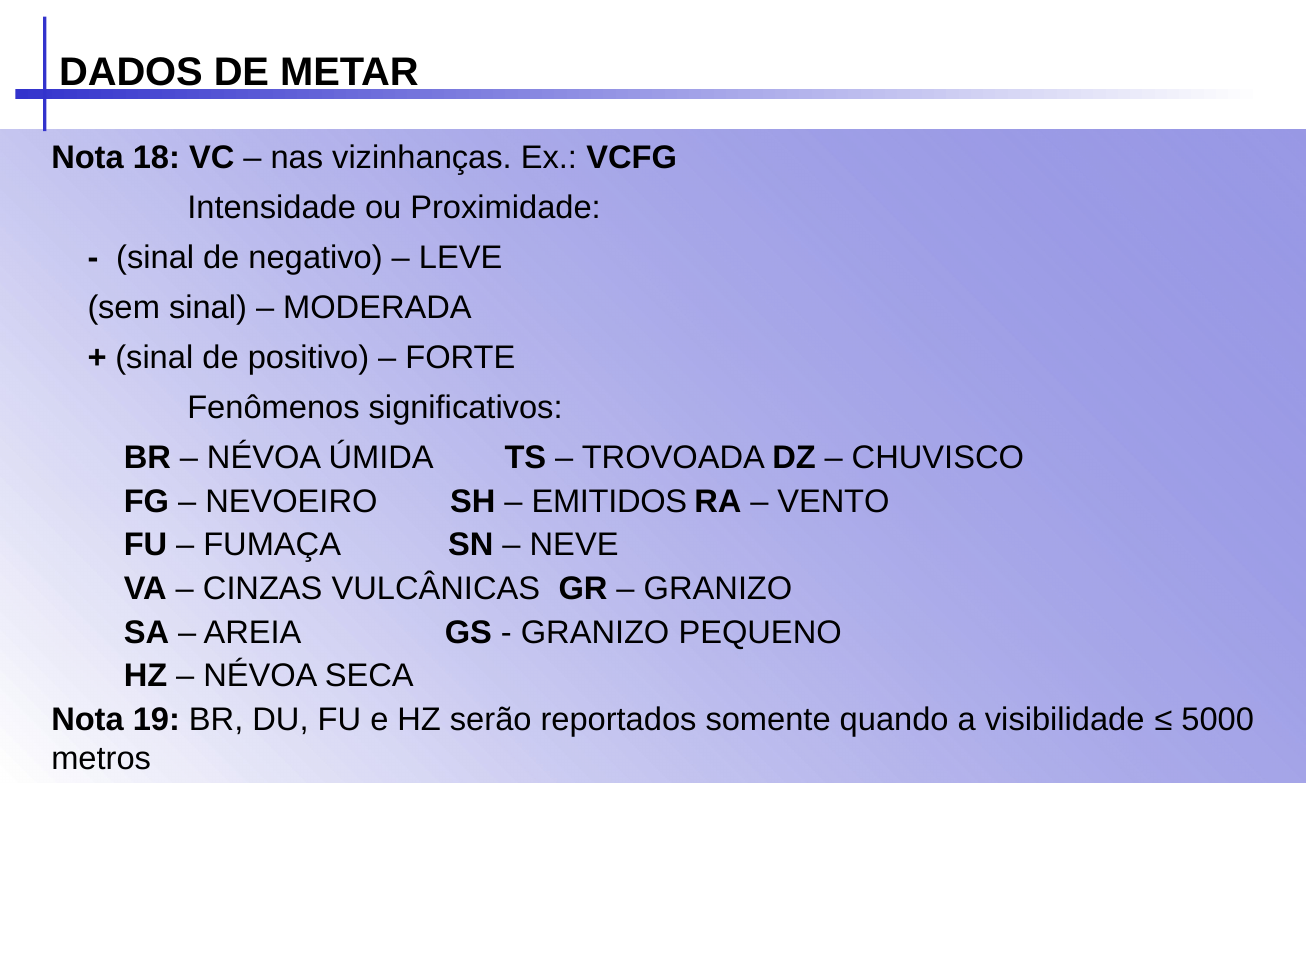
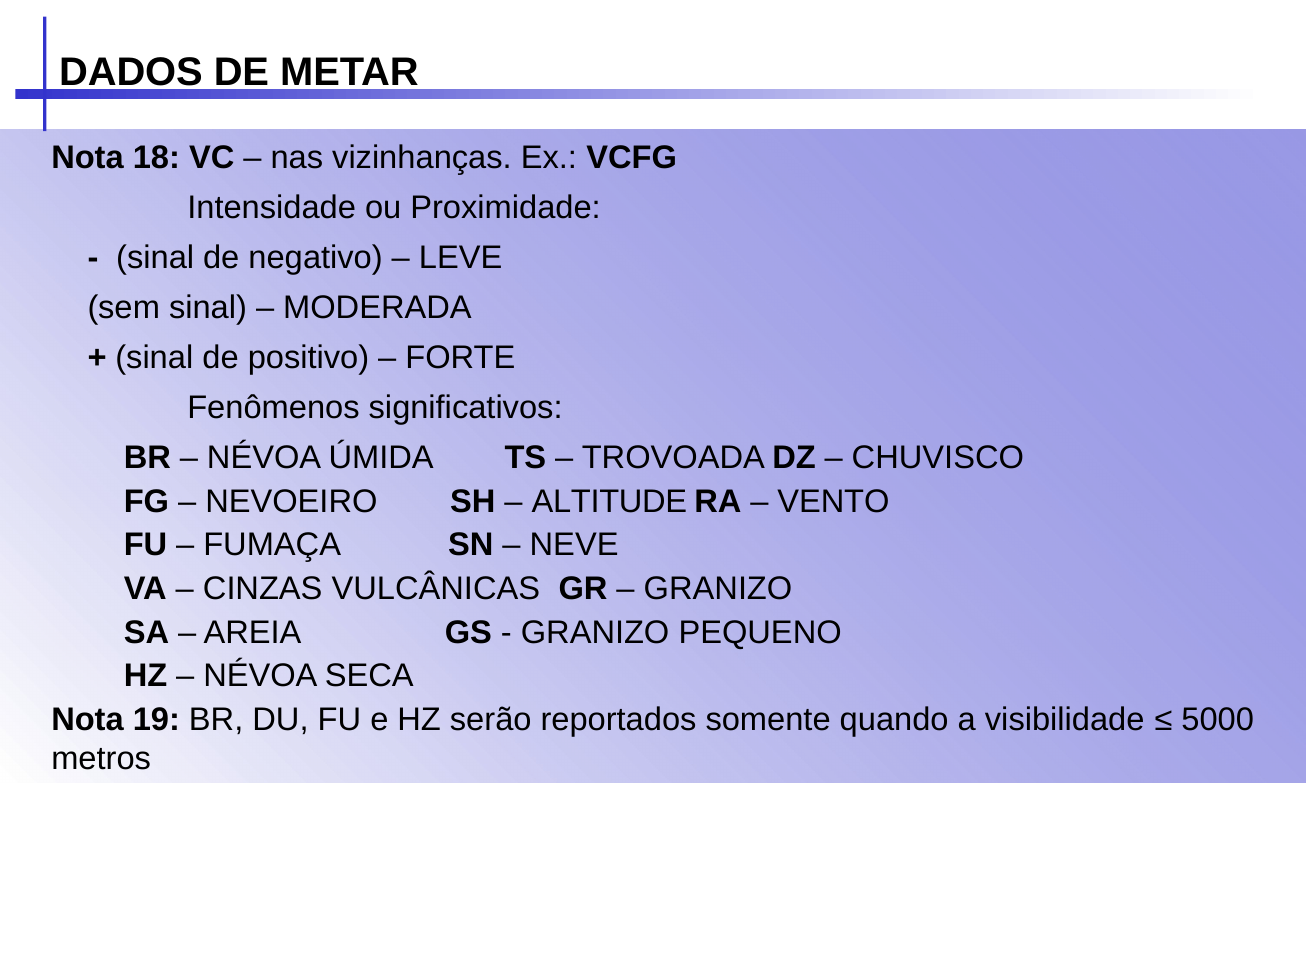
EMITIDOS: EMITIDOS -> ALTITUDE
